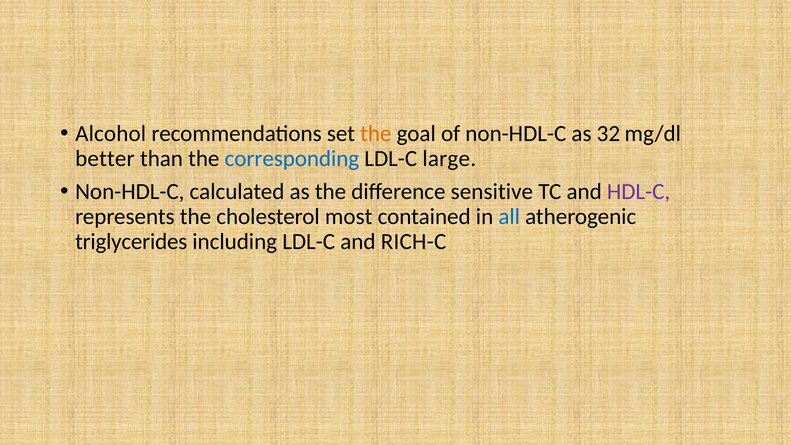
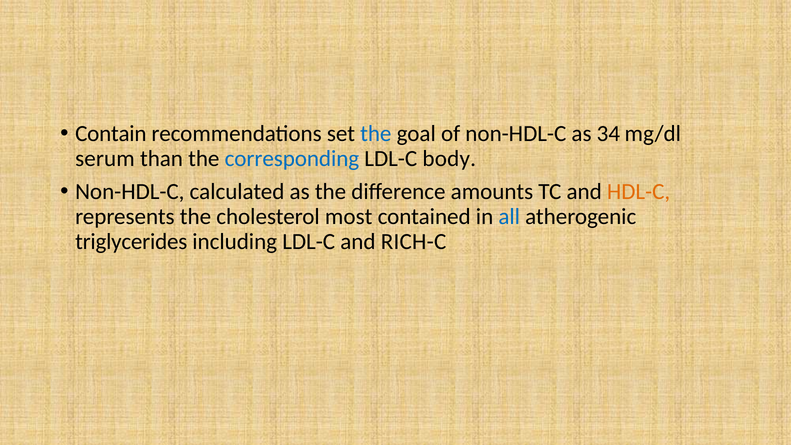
Alcohol: Alcohol -> Contain
the at (376, 134) colour: orange -> blue
32: 32 -> 34
better: better -> serum
large: large -> body
sensitive: sensitive -> amounts
HDL-C colour: purple -> orange
